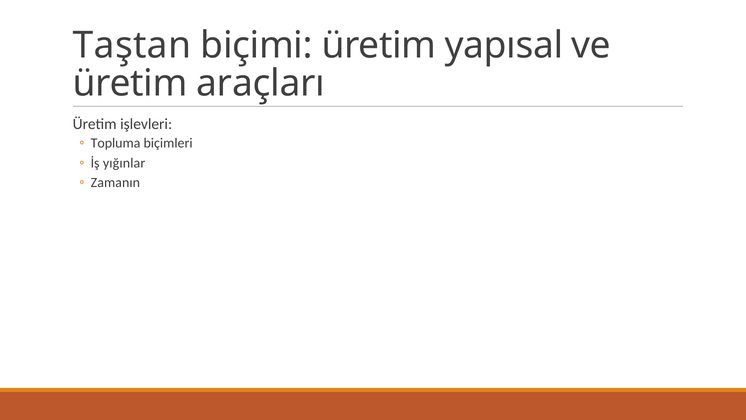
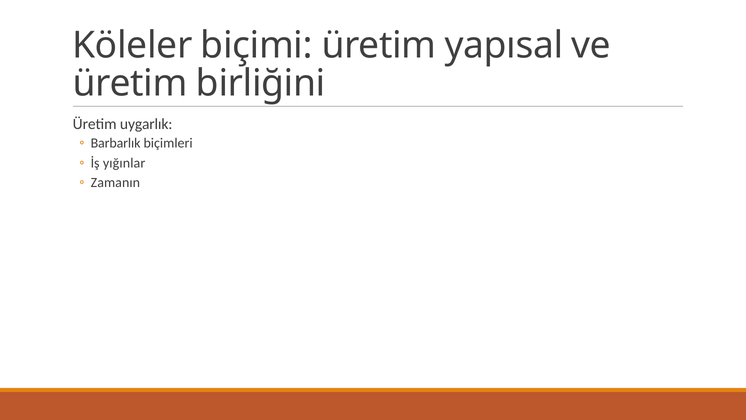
Taştan: Taştan -> Köleler
araçları: araçları -> birliğini
işlevleri: işlevleri -> uygarlık
Topluma: Topluma -> Barbarlık
